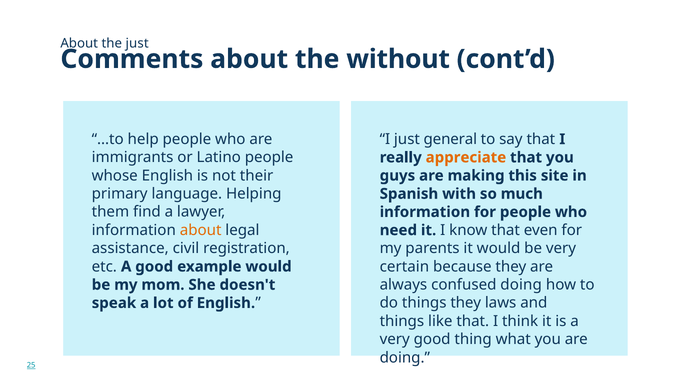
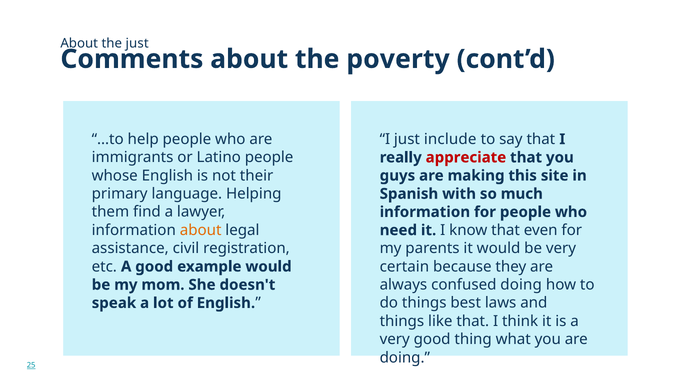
without: without -> poverty
general: general -> include
appreciate colour: orange -> red
things they: they -> best
